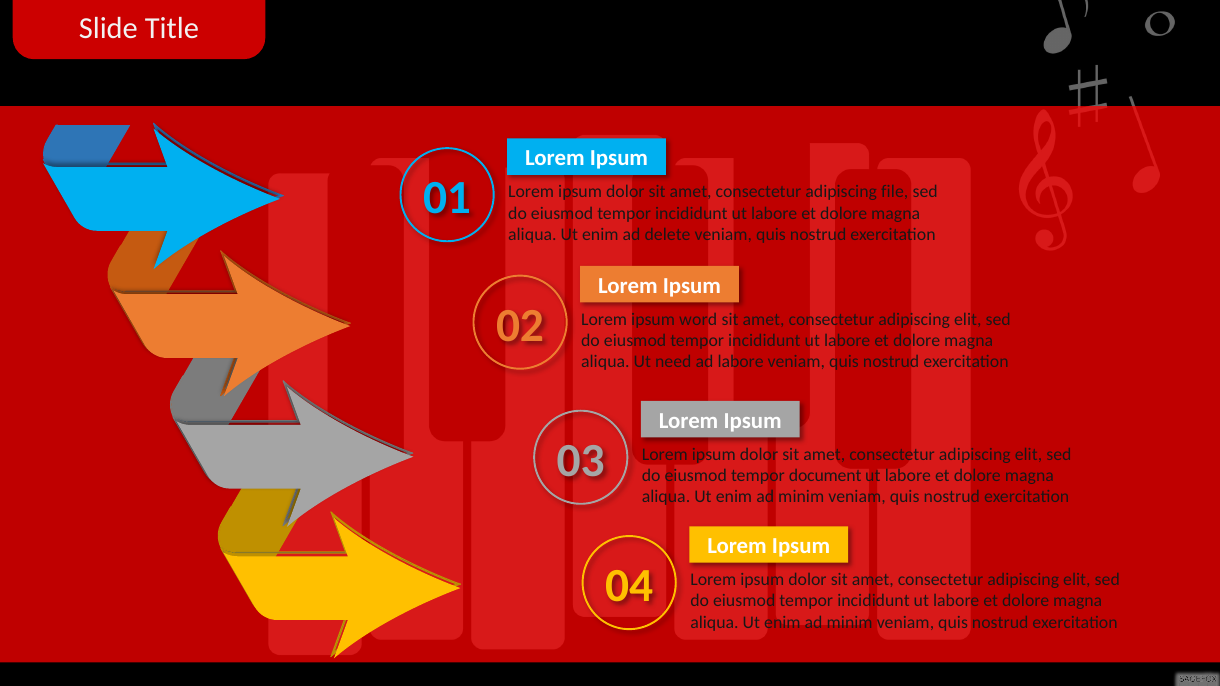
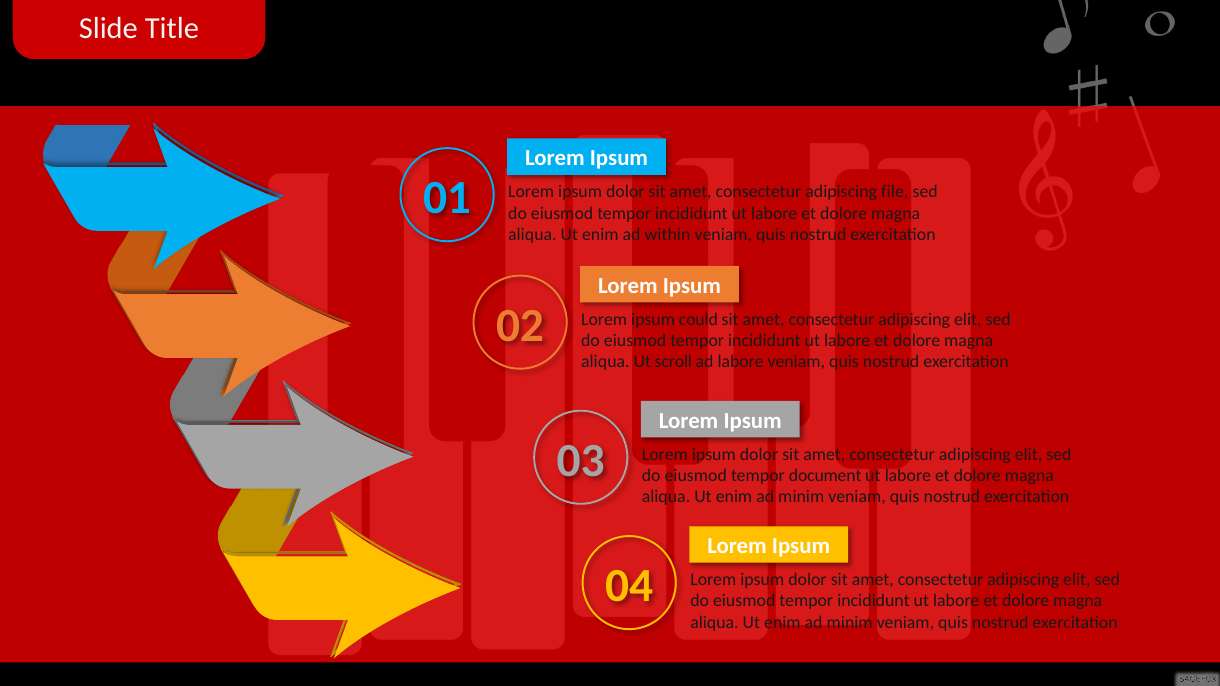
delete: delete -> within
word: word -> could
need: need -> scroll
